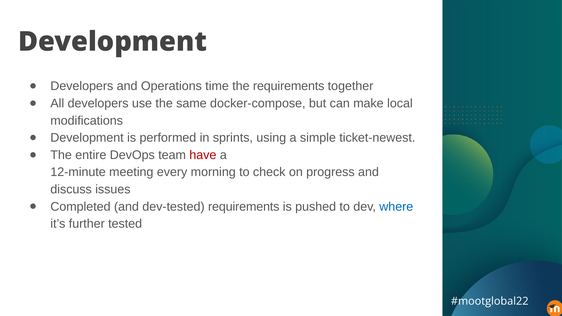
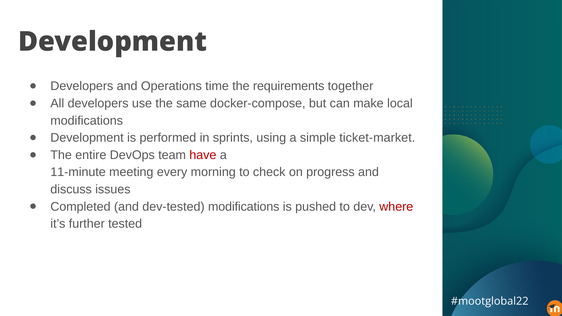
ticket-newest: ticket-newest -> ticket-market
12-minute: 12-minute -> 11-minute
dev-tested requirements: requirements -> modifications
where colour: blue -> red
